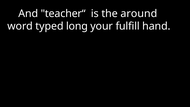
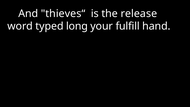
teacher“: teacher“ -> thieves“
around: around -> release
